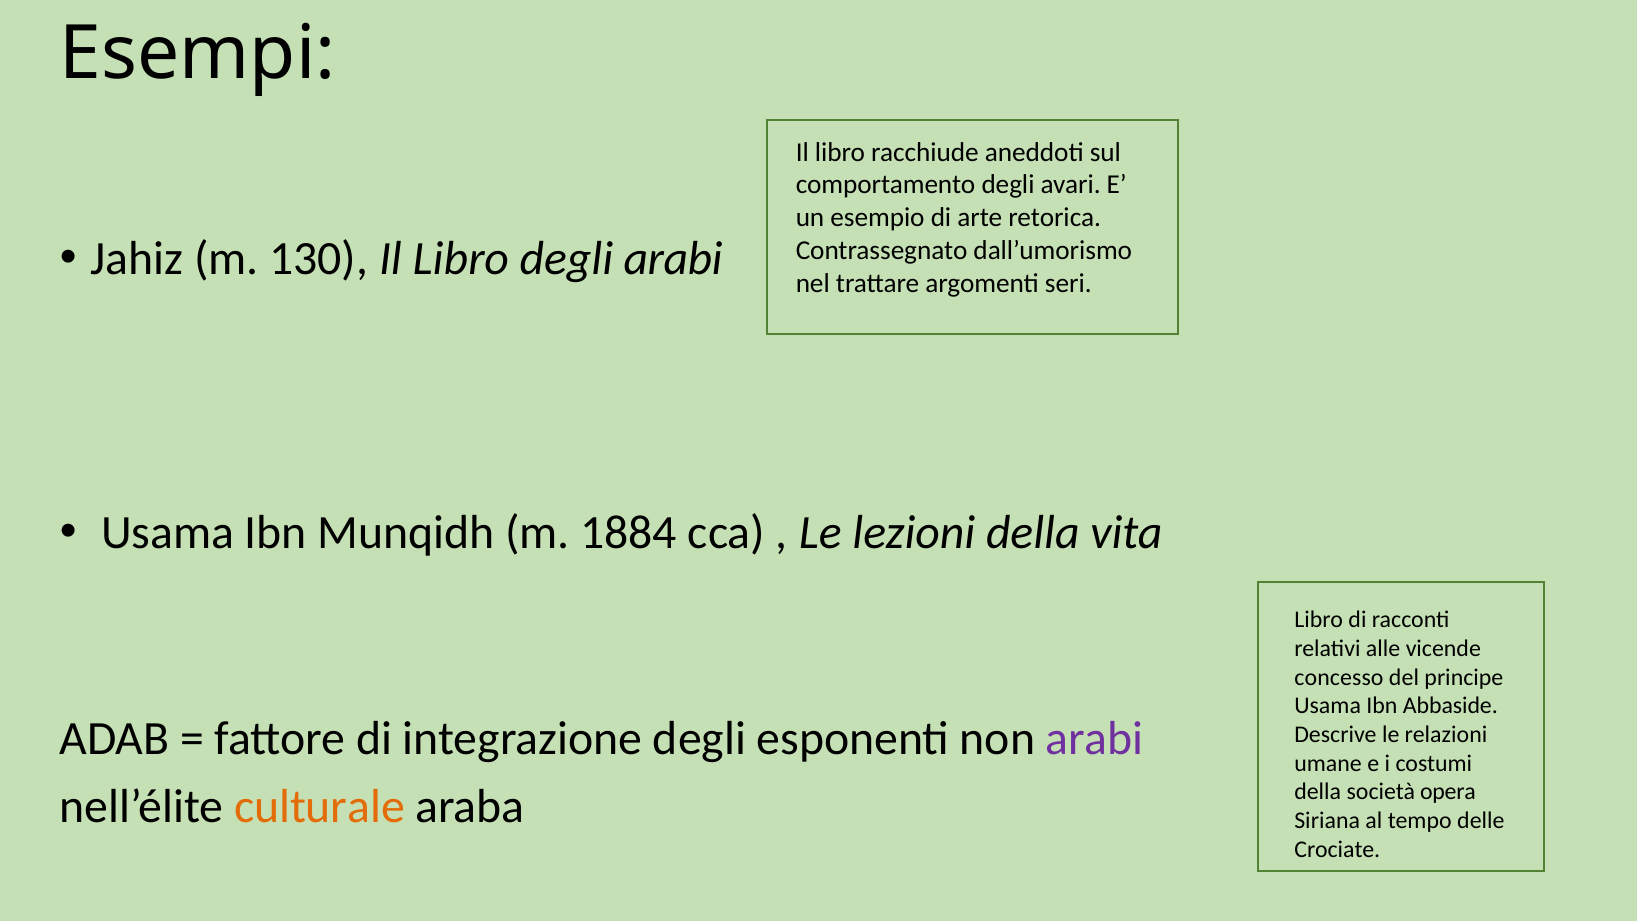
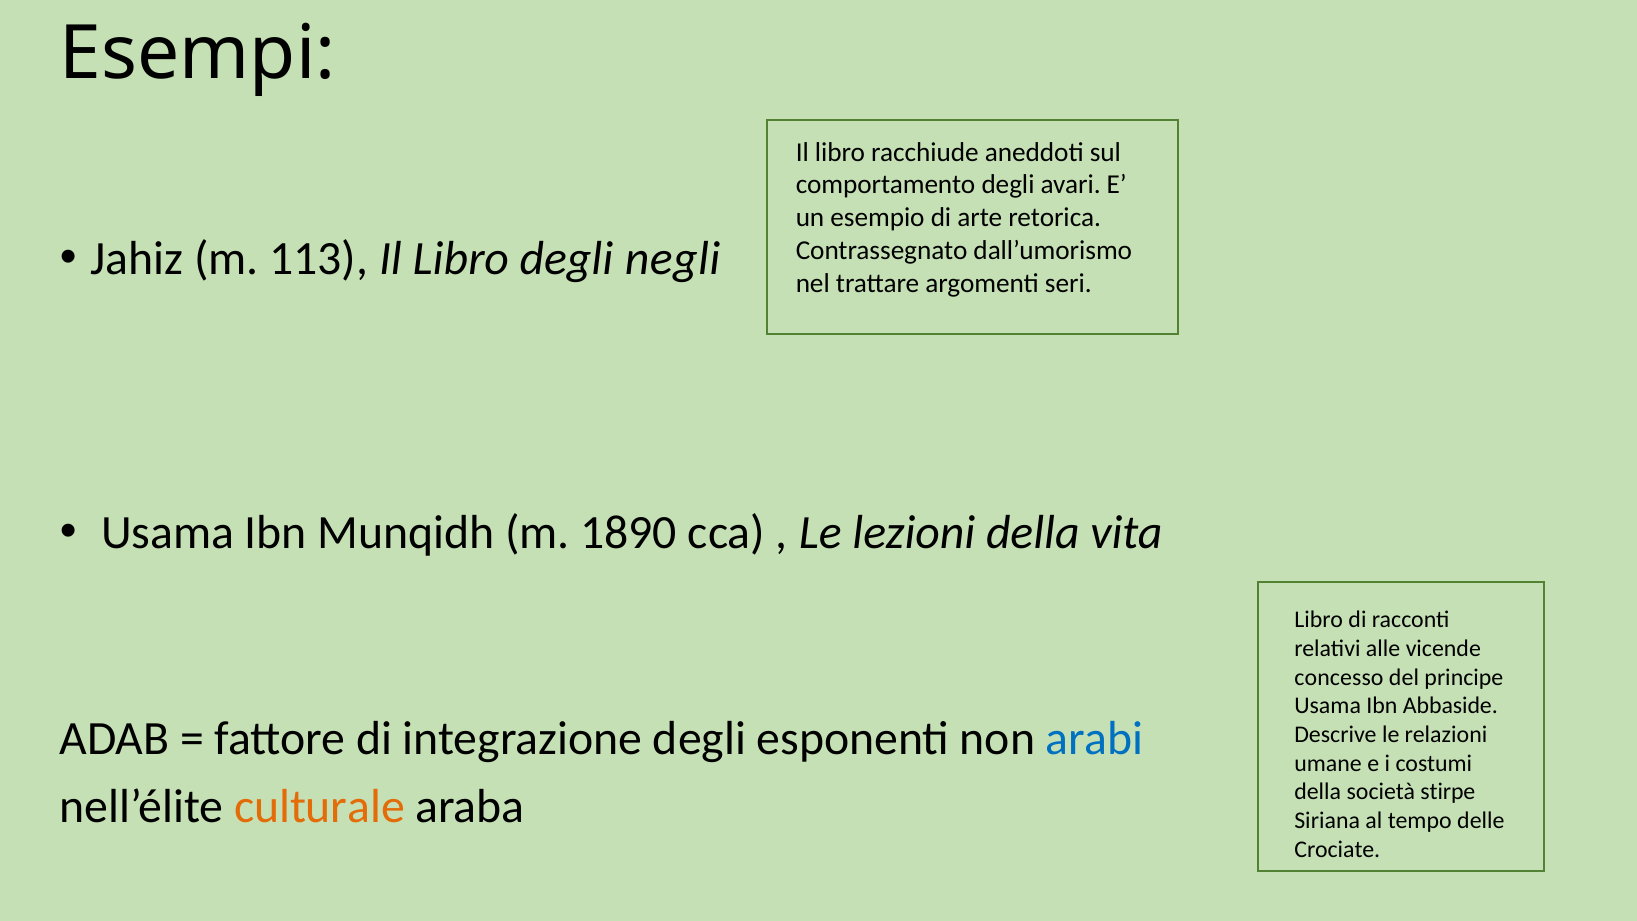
130: 130 -> 113
degli arabi: arabi -> negli
1884: 1884 -> 1890
arabi at (1095, 738) colour: purple -> blue
opera: opera -> stirpe
